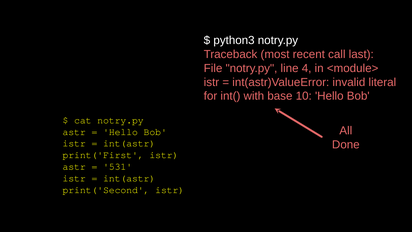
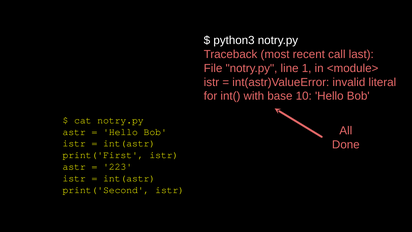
4: 4 -> 1
531: 531 -> 223
